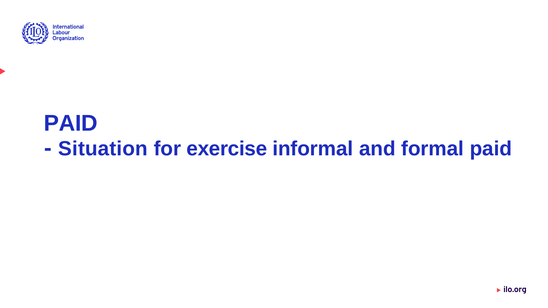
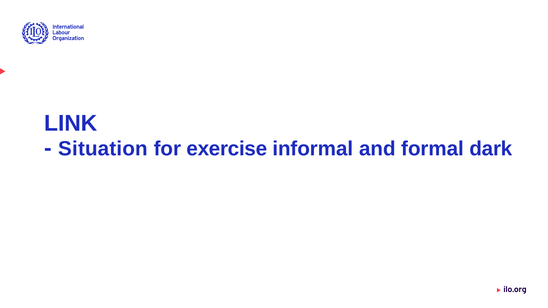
PAID at (71, 124): PAID -> LINK
formal paid: paid -> dark
